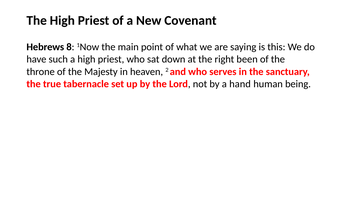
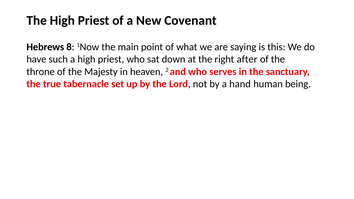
been: been -> after
